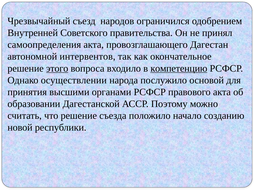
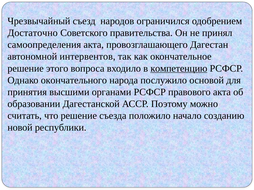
Внутренней: Внутренней -> Достаточно
этого underline: present -> none
осуществлении: осуществлении -> окончательного
